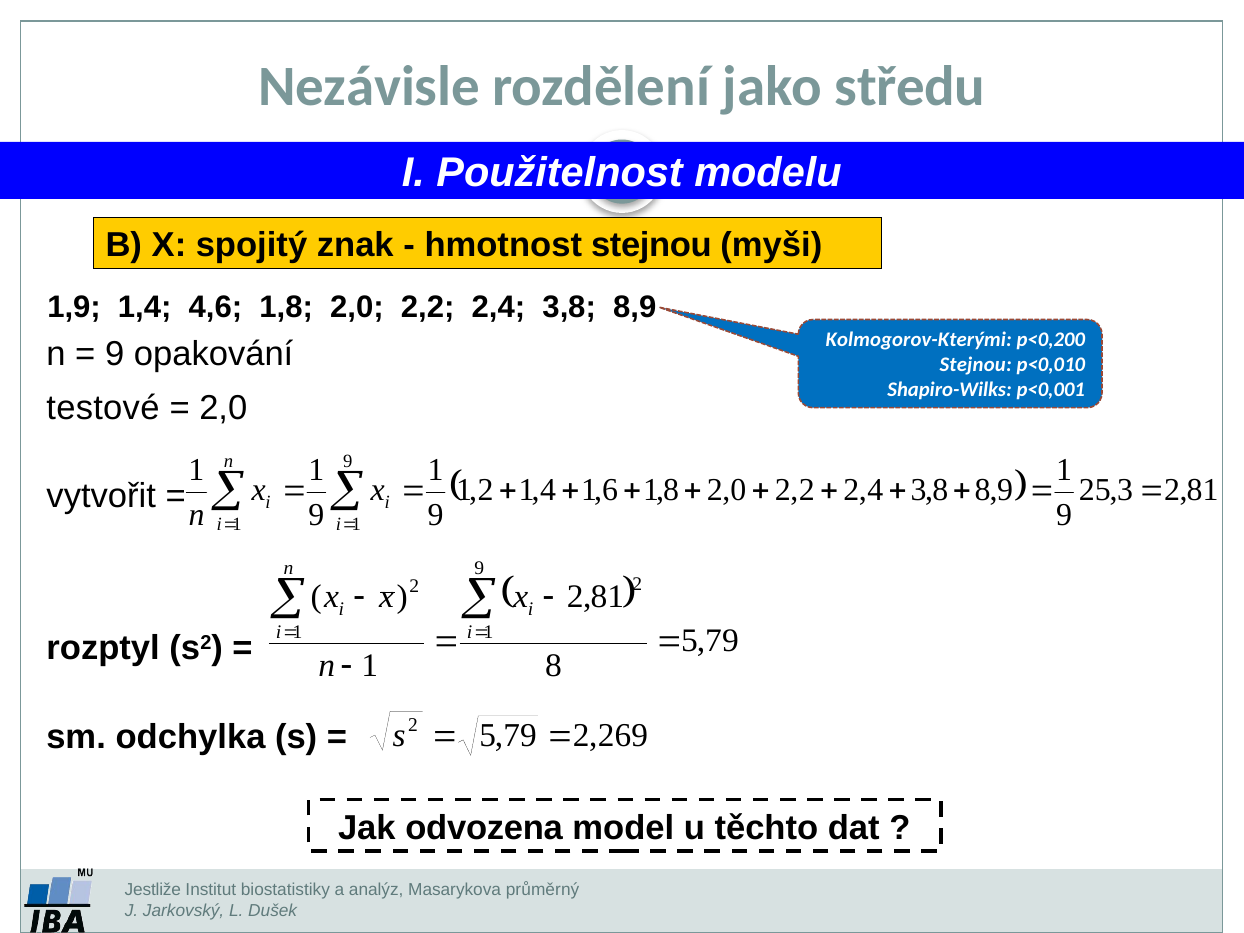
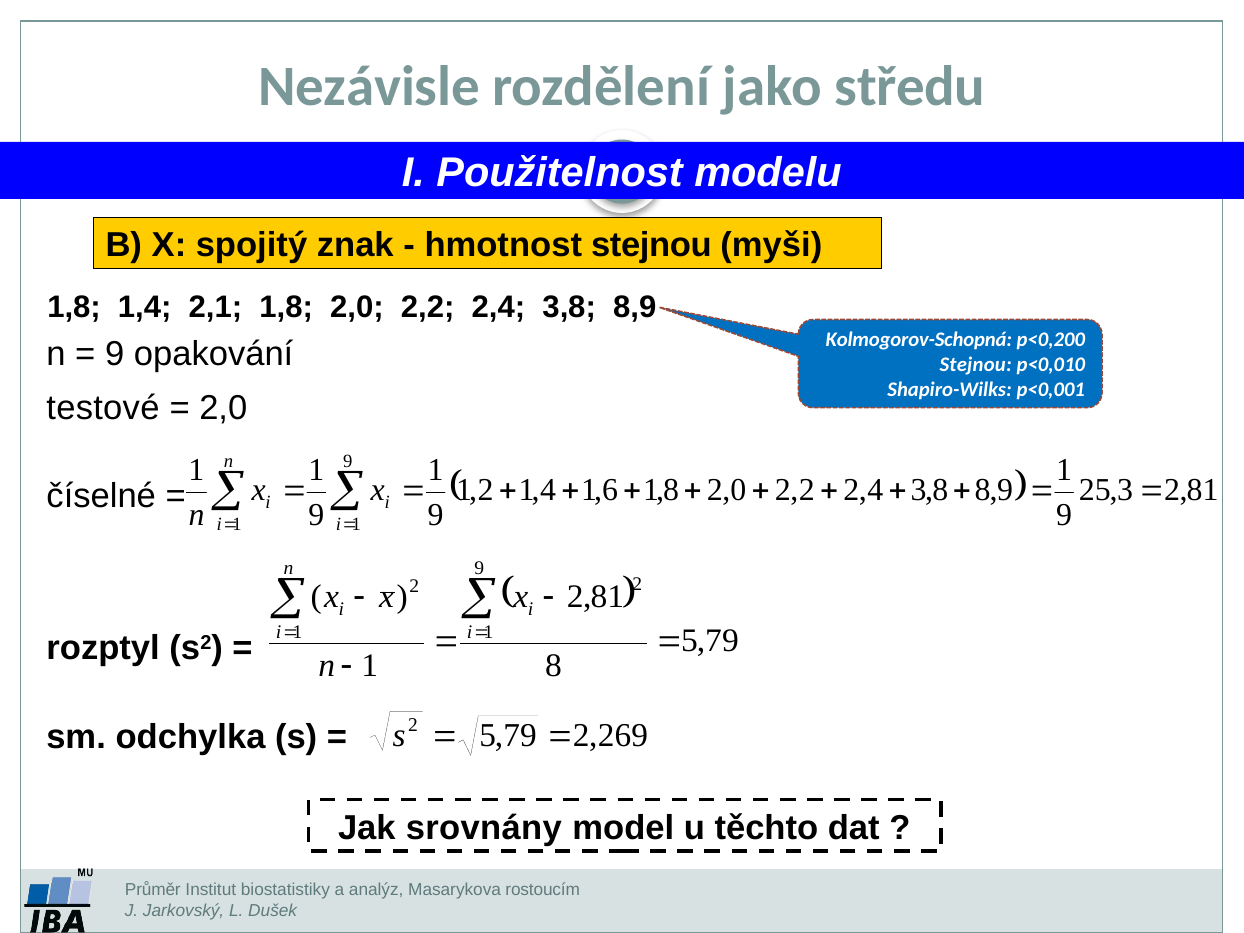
1,9 at (74, 308): 1,9 -> 1,8
4,6: 4,6 -> 2,1
Kolmogorov-Kterými: Kolmogorov-Kterými -> Kolmogorov-Schopná
vytvořit: vytvořit -> číselné
odvozena: odvozena -> srovnány
Jestliže: Jestliže -> Průměr
průměrný: průměrný -> rostoucím
